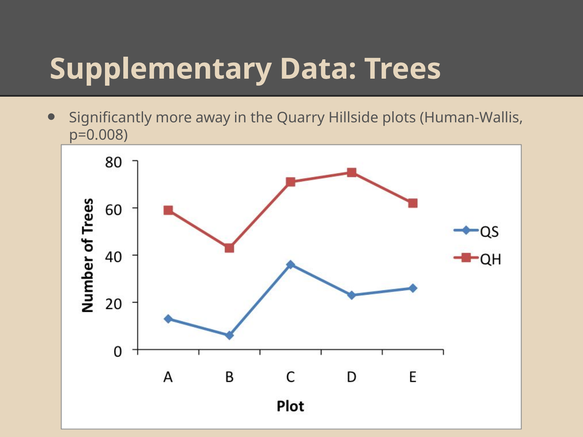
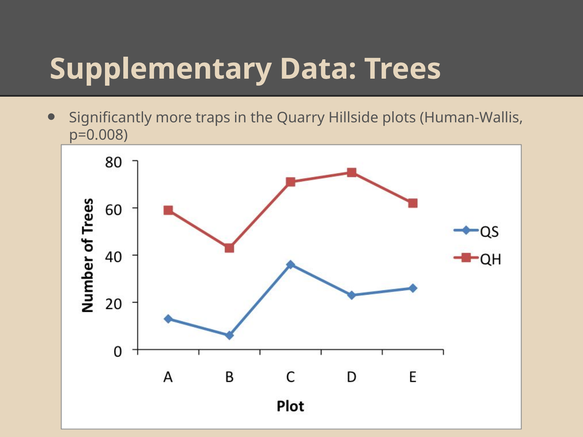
away: away -> traps
